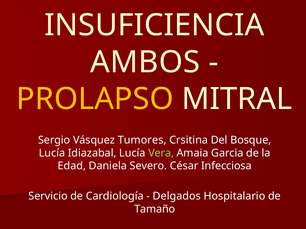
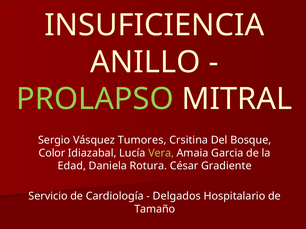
AMBOS: AMBOS -> ANILLO
PROLAPSO colour: yellow -> light green
Lucía at (52, 153): Lucía -> Color
Severo: Severo -> Rotura
Infecciosa: Infecciosa -> Gradiente
